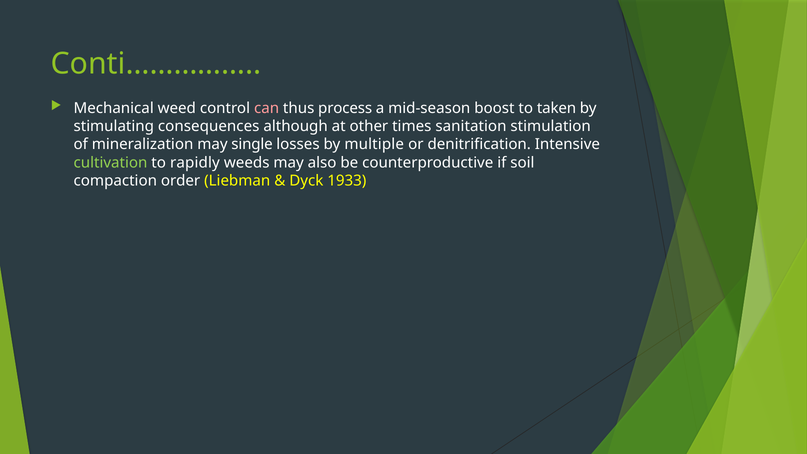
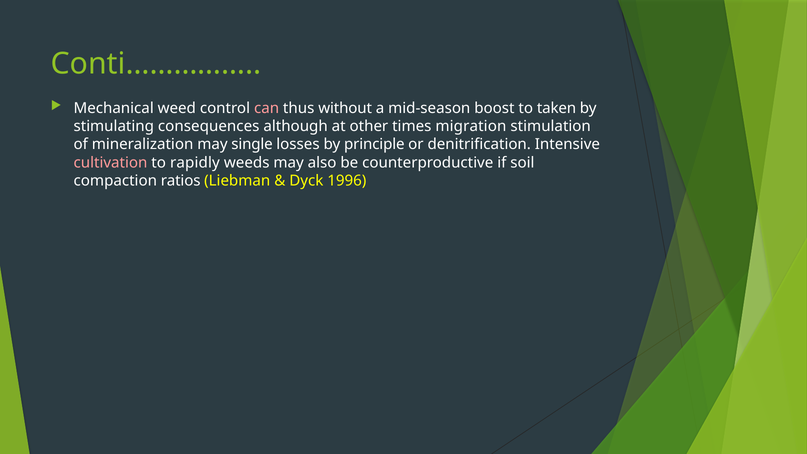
process: process -> without
sanitation: sanitation -> migration
multiple: multiple -> principle
cultivation colour: light green -> pink
order: order -> ratios
1933: 1933 -> 1996
